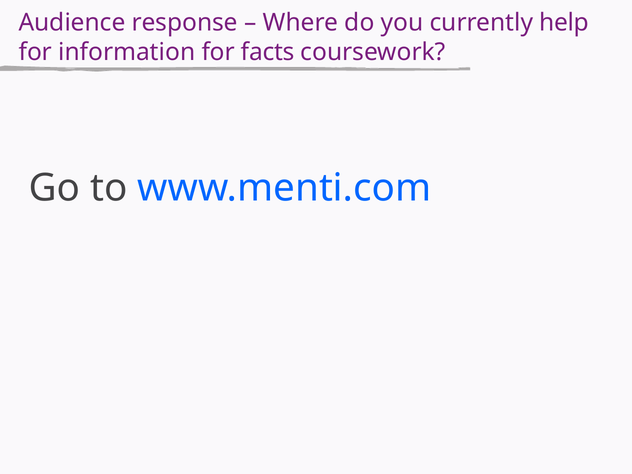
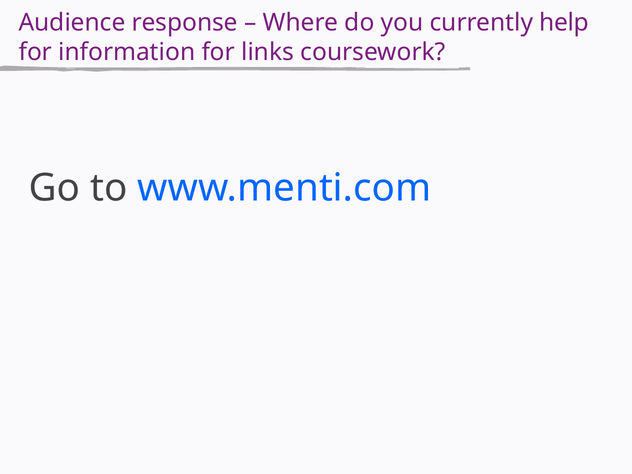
facts: facts -> links
